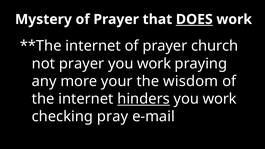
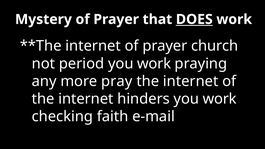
not prayer: prayer -> period
your: your -> pray
wisdom at (191, 81): wisdom -> internet
hinders underline: present -> none
pray: pray -> faith
